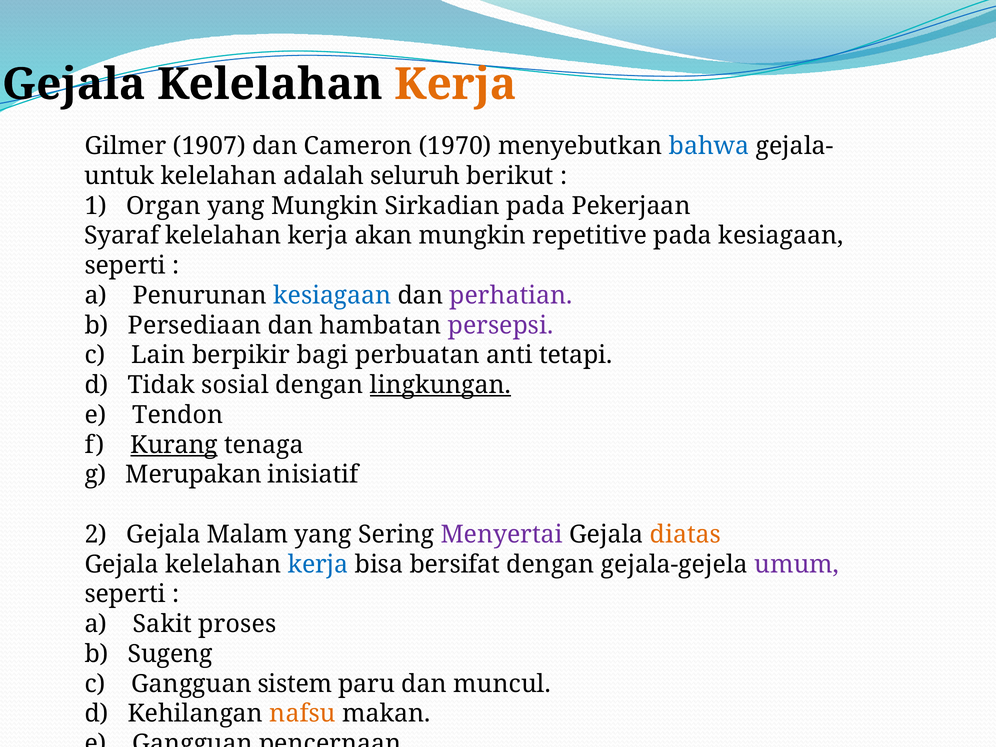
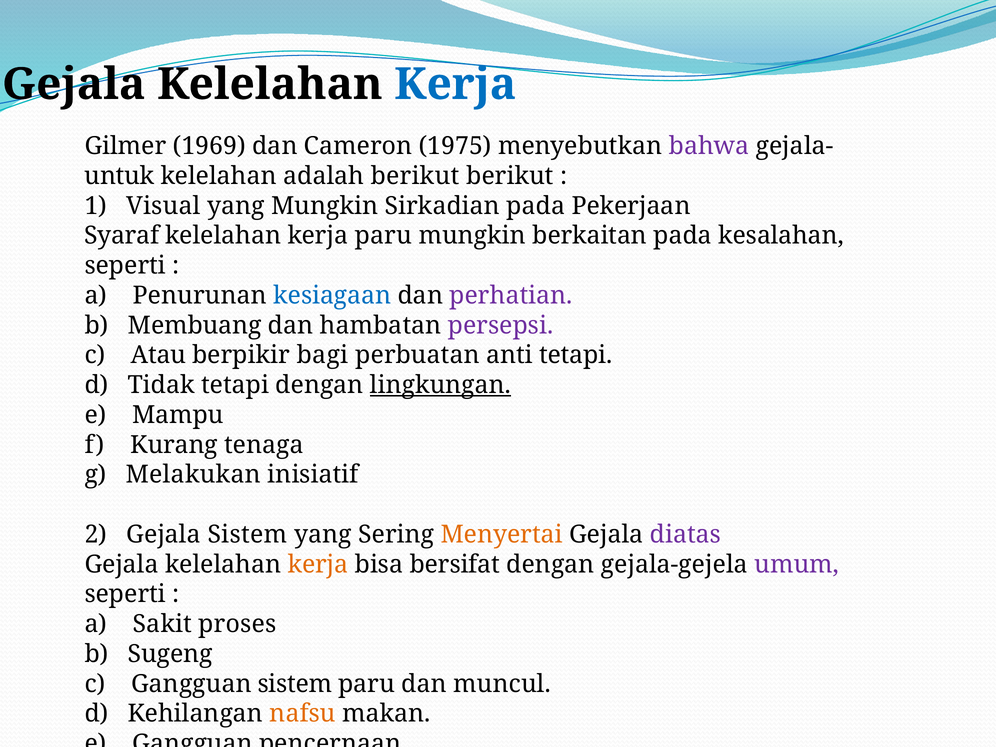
Kerja at (455, 84) colour: orange -> blue
1907: 1907 -> 1969
1970: 1970 -> 1975
bahwa colour: blue -> purple
adalah seluruh: seluruh -> berikut
Organ: Organ -> Visual
kerja akan: akan -> paru
repetitive: repetitive -> berkaitan
pada kesiagaan: kesiagaan -> kesalahan
Persediaan: Persediaan -> Membuang
Lain: Lain -> Atau
Tidak sosial: sosial -> tetapi
Tendon: Tendon -> Mampu
Kurang underline: present -> none
Merupakan: Merupakan -> Melakukan
Gejala Malam: Malam -> Sistem
Menyertai colour: purple -> orange
diatas colour: orange -> purple
kerja at (318, 564) colour: blue -> orange
